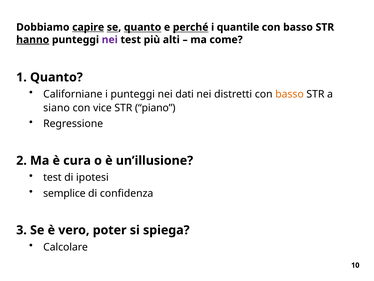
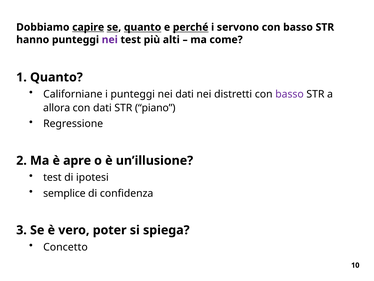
quantile: quantile -> servono
hanno underline: present -> none
basso at (290, 94) colour: orange -> purple
siano: siano -> allora
con vice: vice -> dati
cura: cura -> apre
Calcolare: Calcolare -> Concetto
